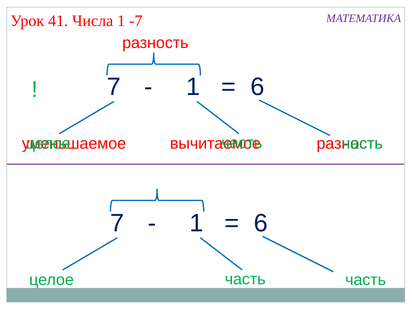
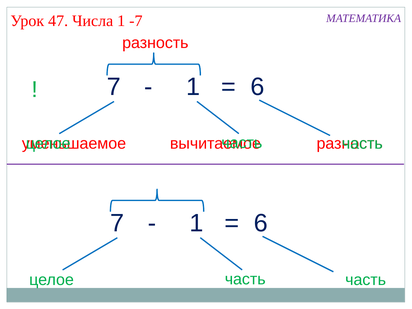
41: 41 -> 47
